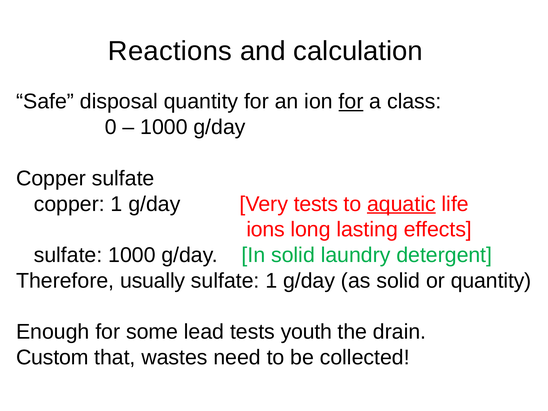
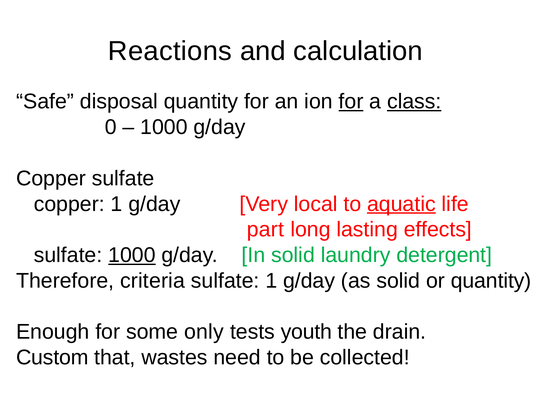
class underline: none -> present
Very tests: tests -> local
ions: ions -> part
1000 at (132, 255) underline: none -> present
usually: usually -> criteria
lead: lead -> only
